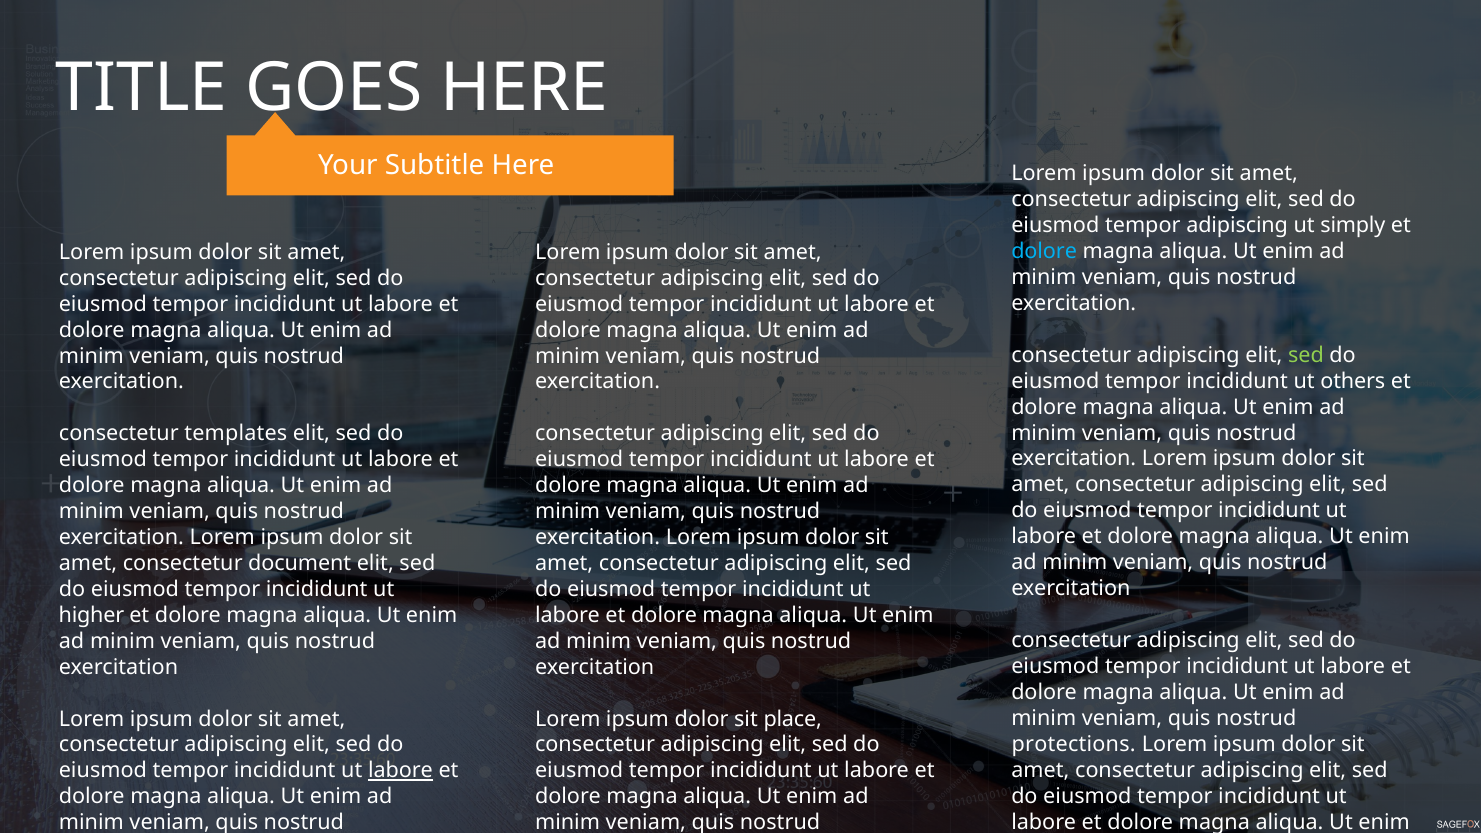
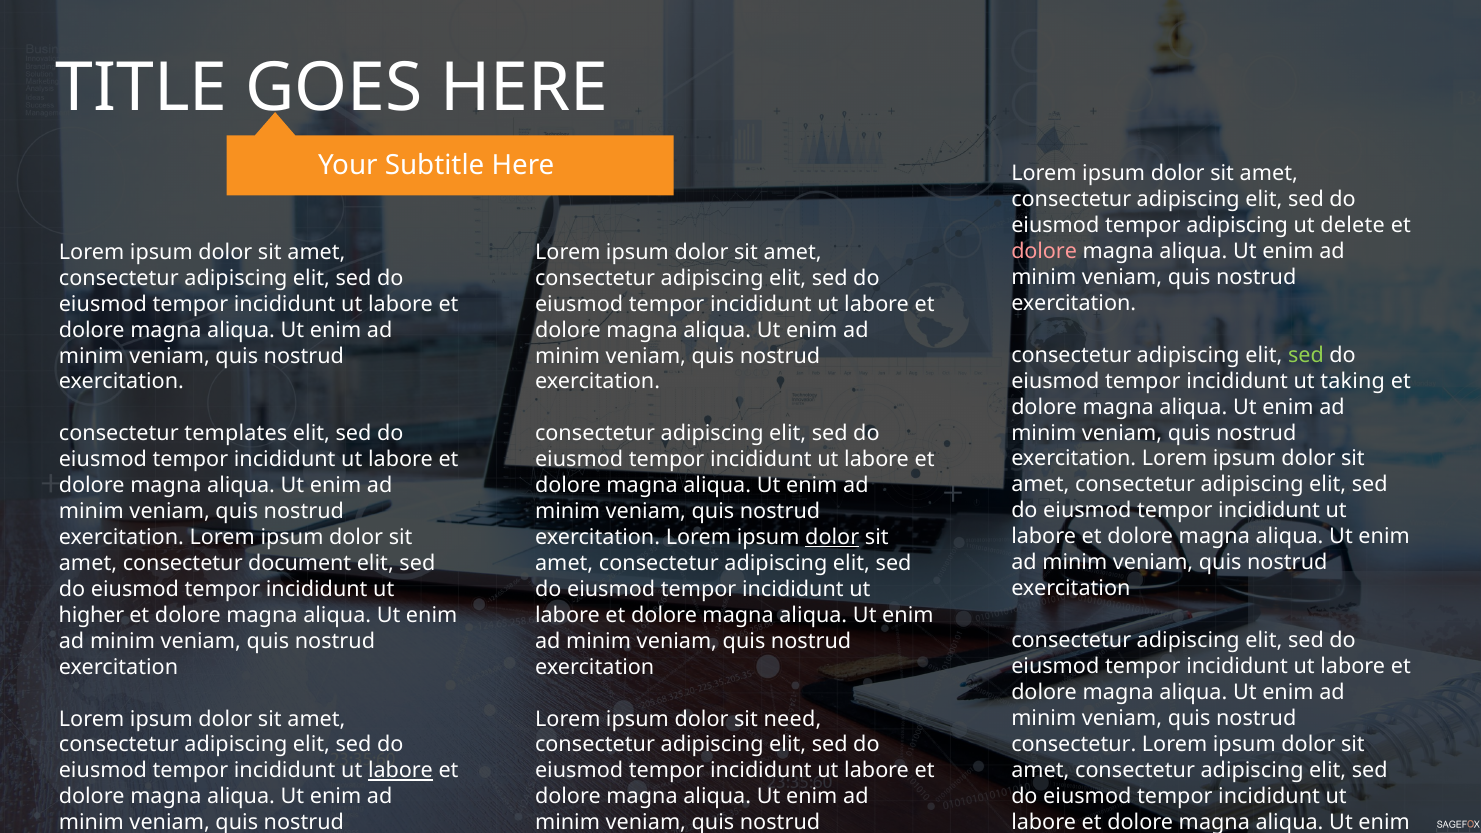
simply: simply -> delete
dolore at (1044, 251) colour: light blue -> pink
others: others -> taking
dolor at (832, 537) underline: none -> present
place: place -> need
protections at (1074, 744): protections -> consectetur
